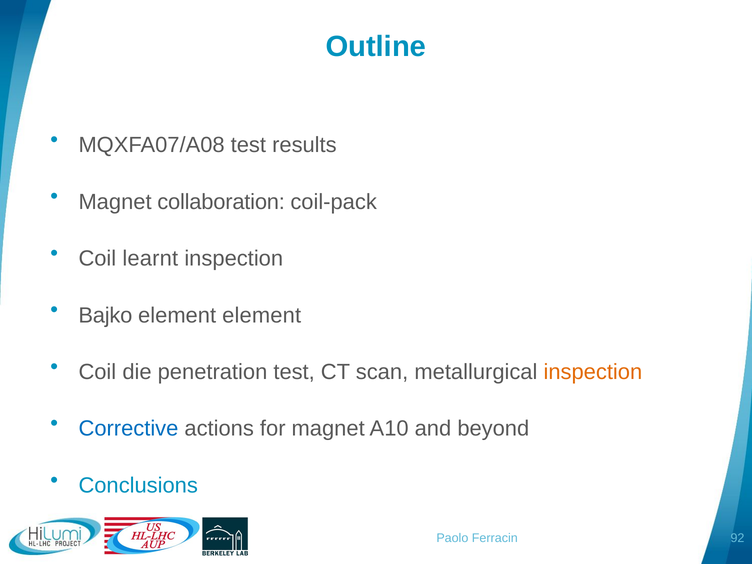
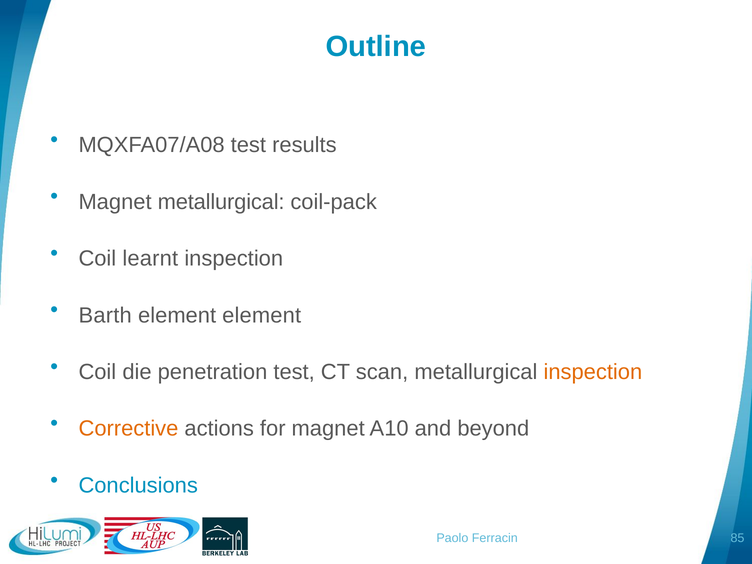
Magnet collaboration: collaboration -> metallurgical
Bajko: Bajko -> Barth
Corrective colour: blue -> orange
92: 92 -> 85
